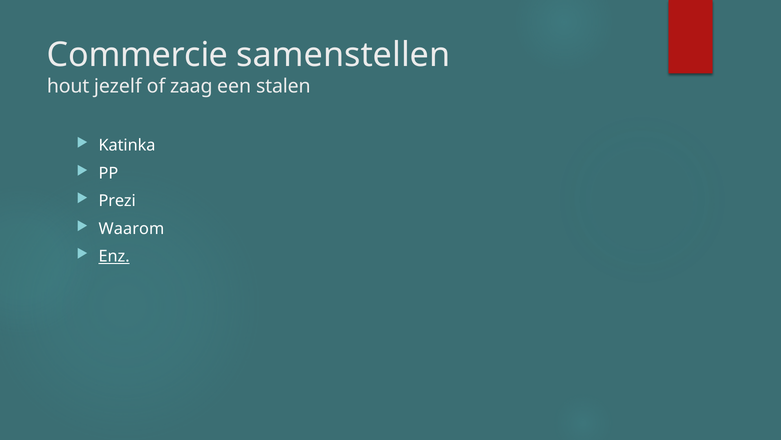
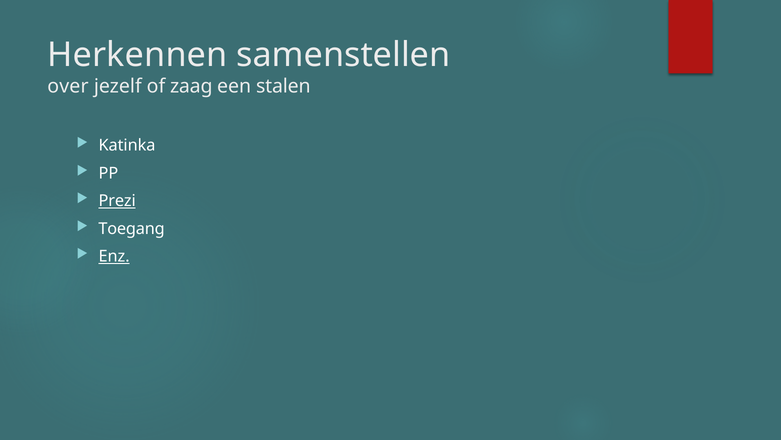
Commercie: Commercie -> Herkennen
hout: hout -> over
Prezi underline: none -> present
Waarom: Waarom -> Toegang
